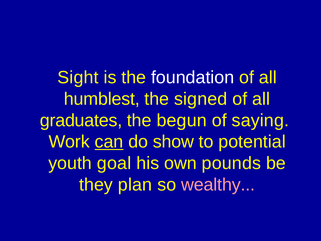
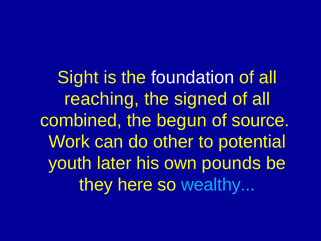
humblest: humblest -> reaching
graduates: graduates -> combined
saying: saying -> source
can underline: present -> none
show: show -> other
goal: goal -> later
plan: plan -> here
wealthy colour: pink -> light blue
